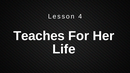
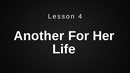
Teaches: Teaches -> Another
